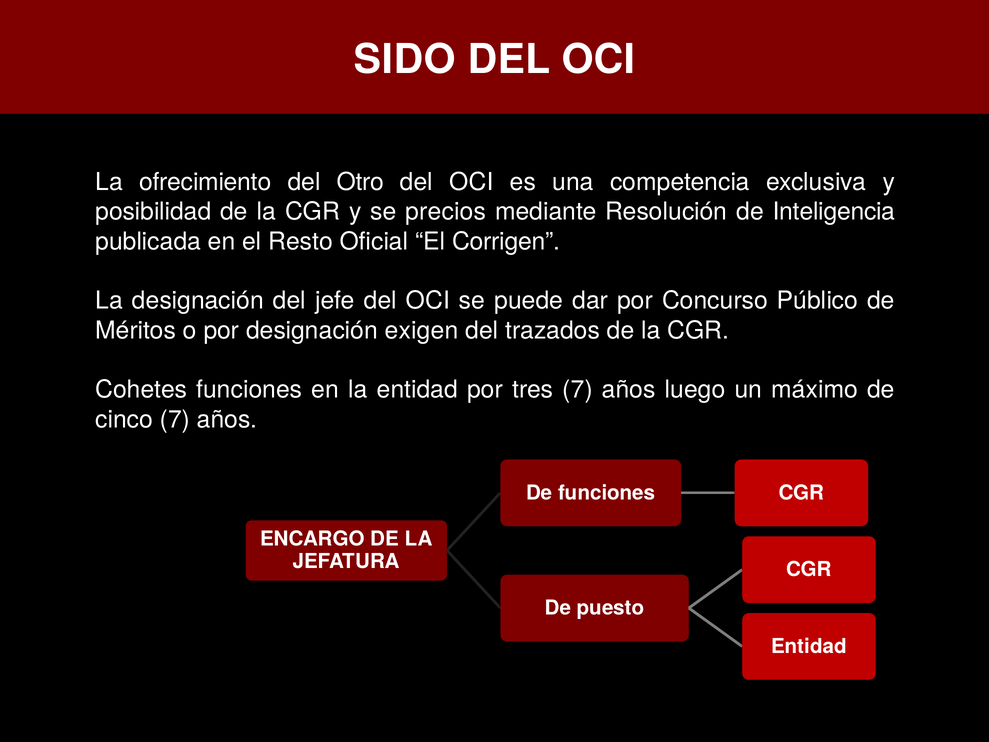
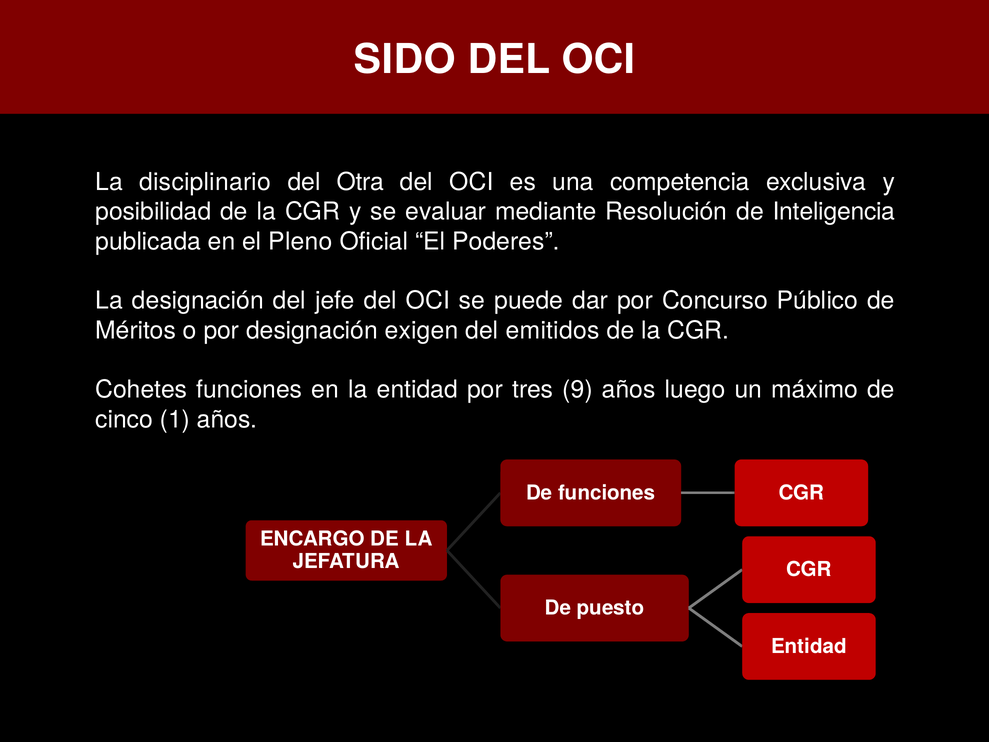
ofrecimiento: ofrecimiento -> disciplinario
Otro: Otro -> Otra
precios: precios -> evaluar
Resto: Resto -> Pleno
Corrigen: Corrigen -> Poderes
trazados: trazados -> emitidos
tres 7: 7 -> 9
cinco 7: 7 -> 1
